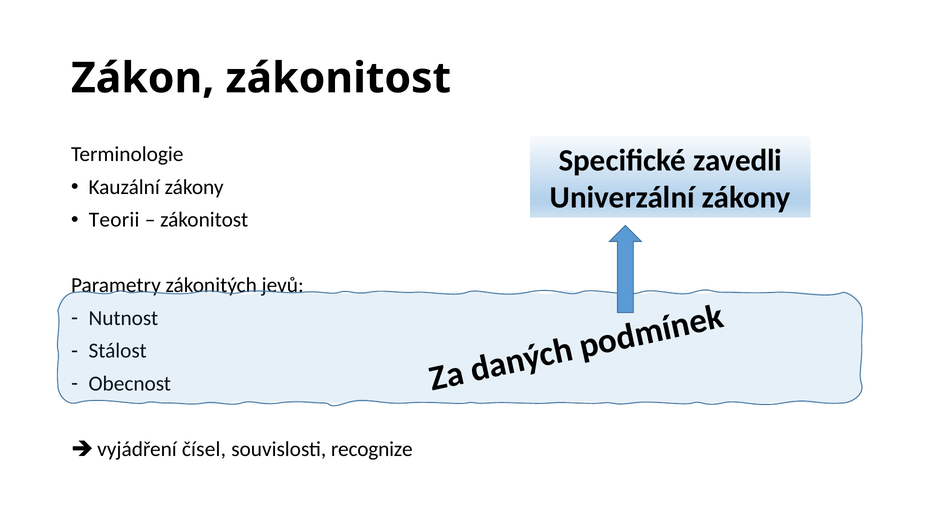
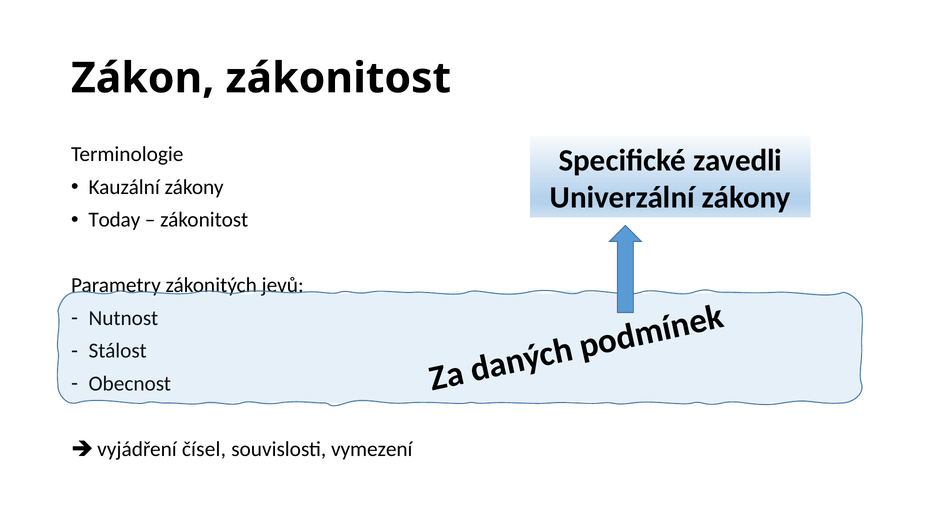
Teorii: Teorii -> Today
recognize: recognize -> vymezení
